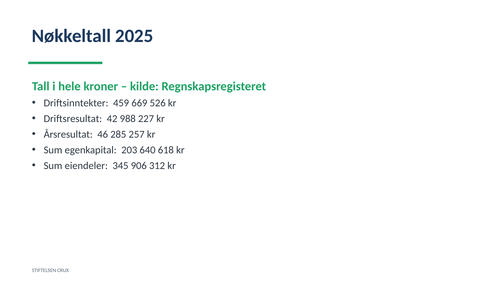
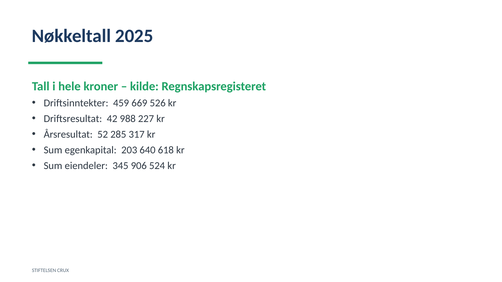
46: 46 -> 52
257: 257 -> 317
312: 312 -> 524
